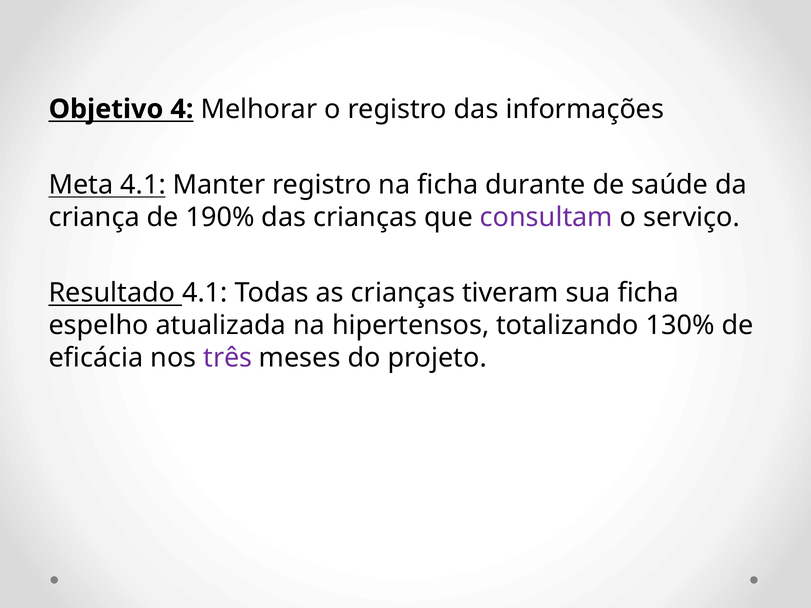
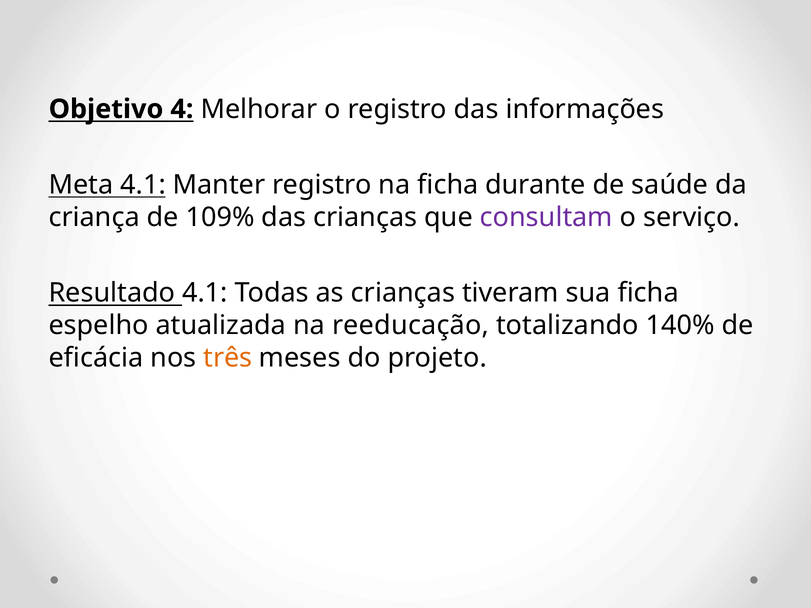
190%: 190% -> 109%
hipertensos: hipertensos -> reeducação
130%: 130% -> 140%
três colour: purple -> orange
